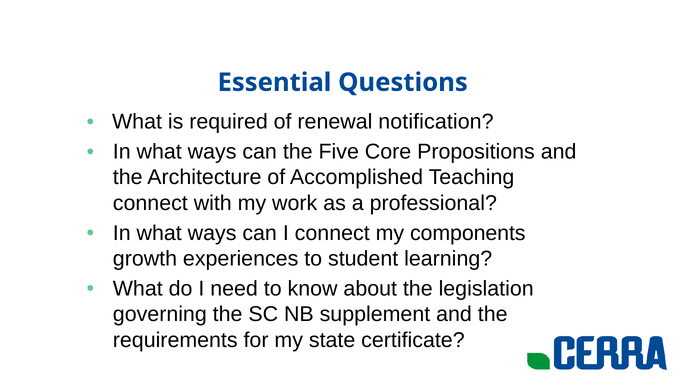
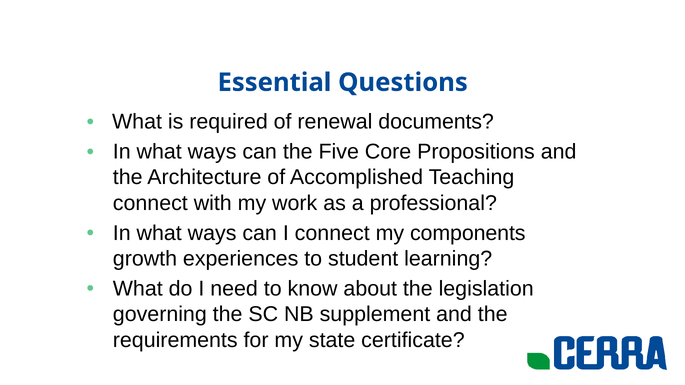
notification: notification -> documents
